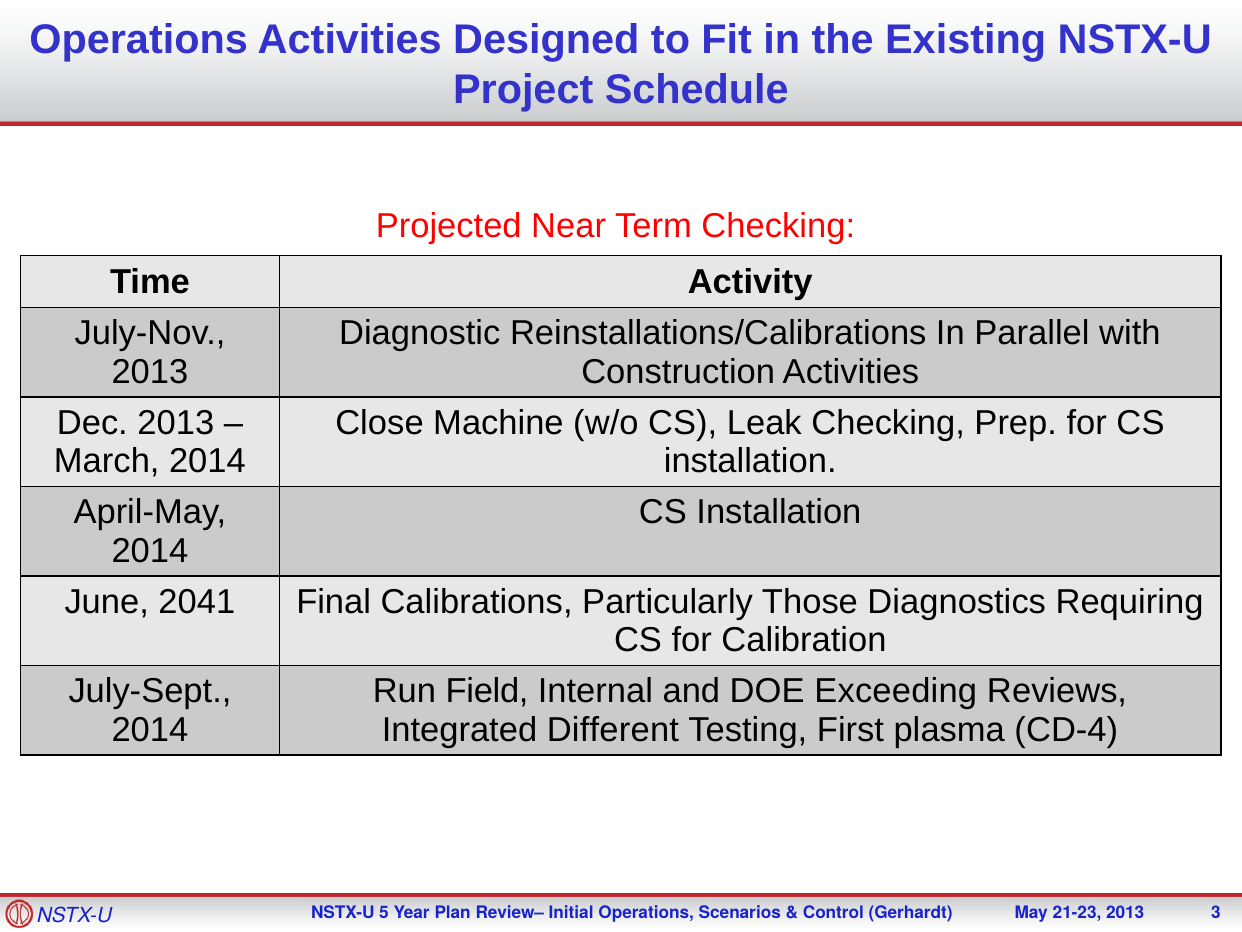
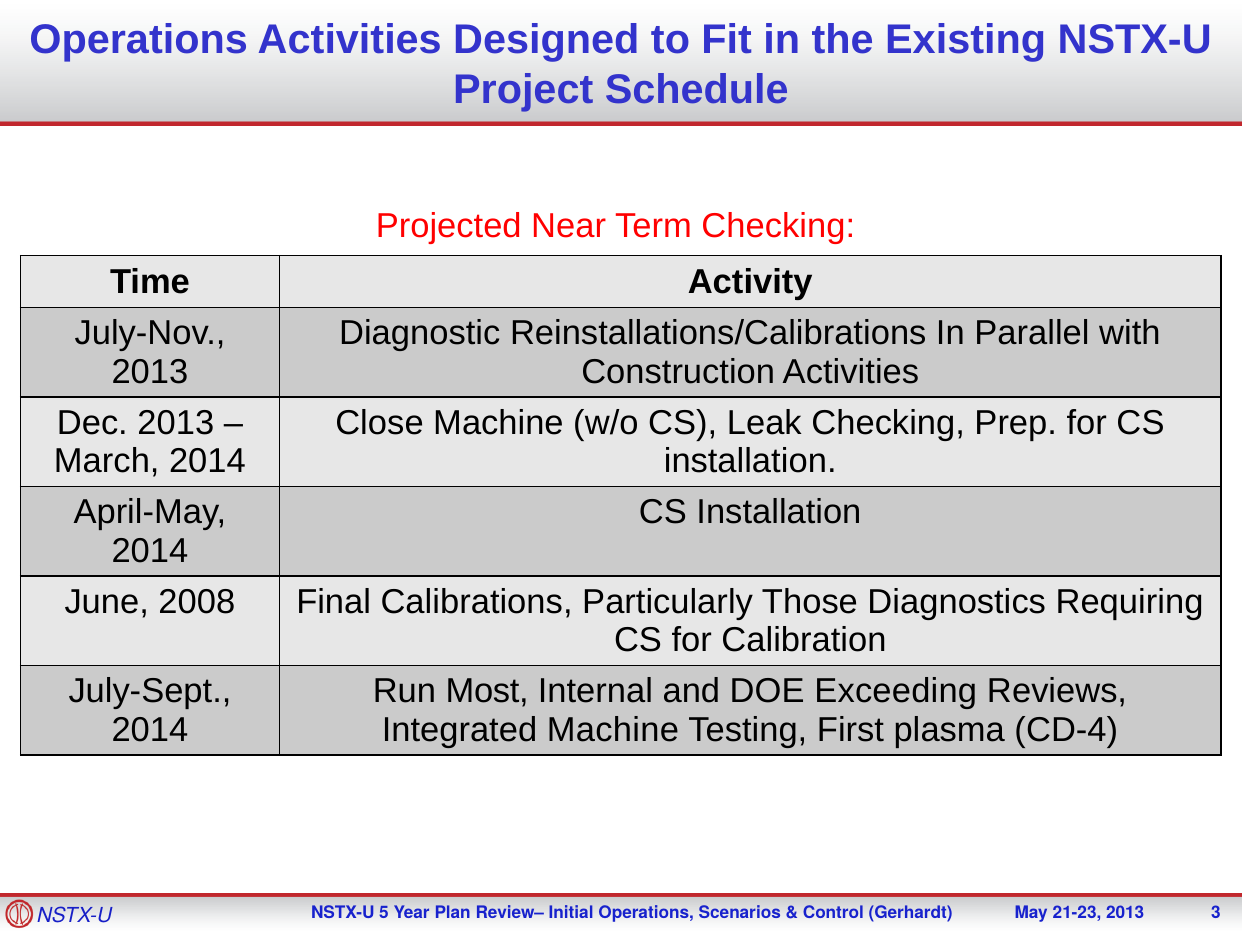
2041: 2041 -> 2008
Field: Field -> Most
Integrated Different: Different -> Machine
